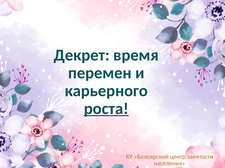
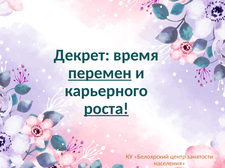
перемен underline: none -> present
